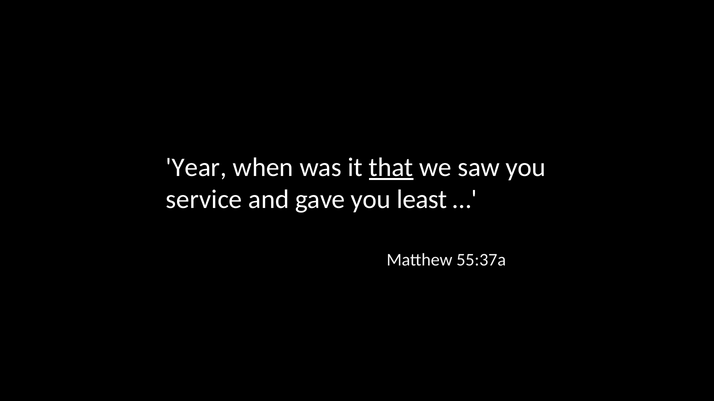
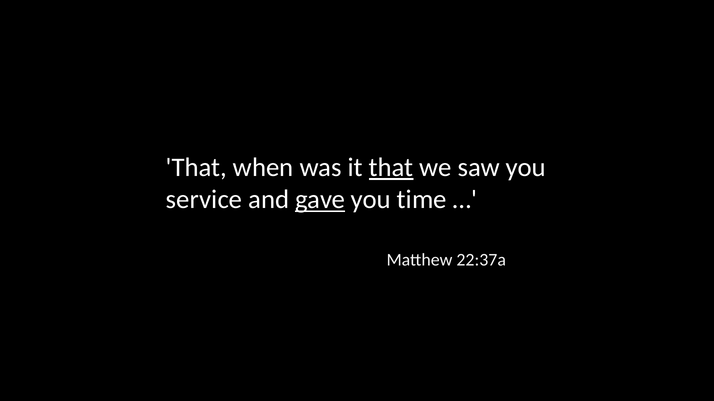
Year at (196, 168): Year -> That
gave underline: none -> present
least: least -> time
55:37a: 55:37a -> 22:37a
